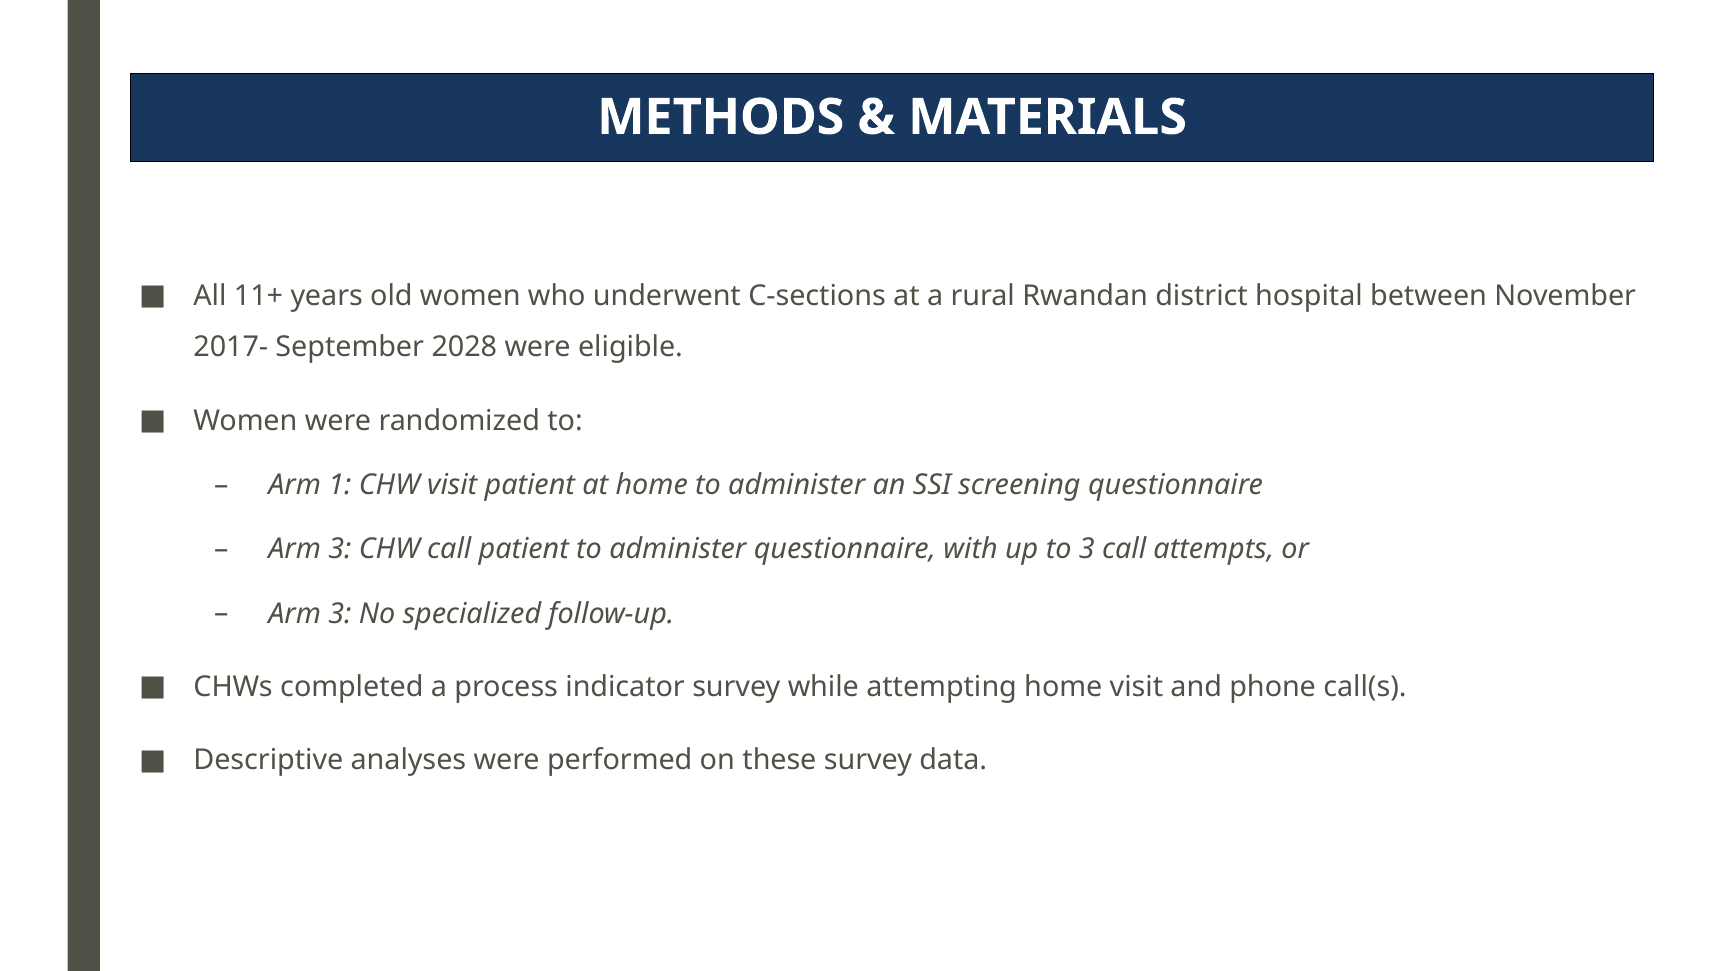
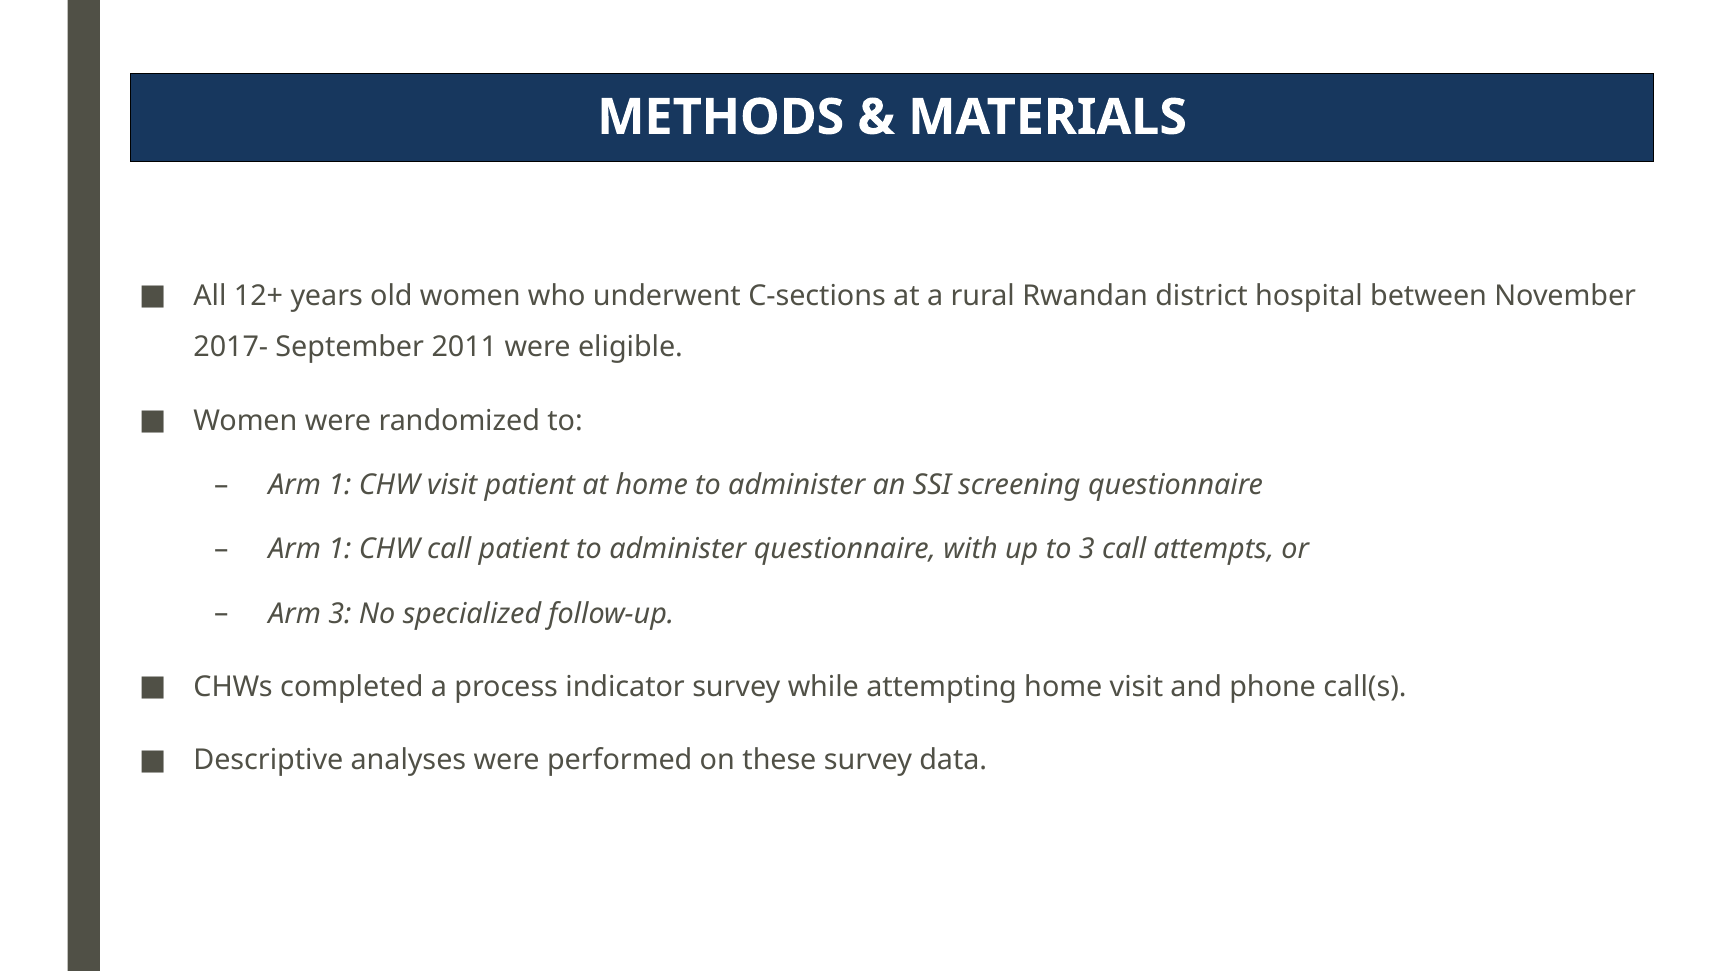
11+: 11+ -> 12+
2028: 2028 -> 2011
3 at (340, 549): 3 -> 1
